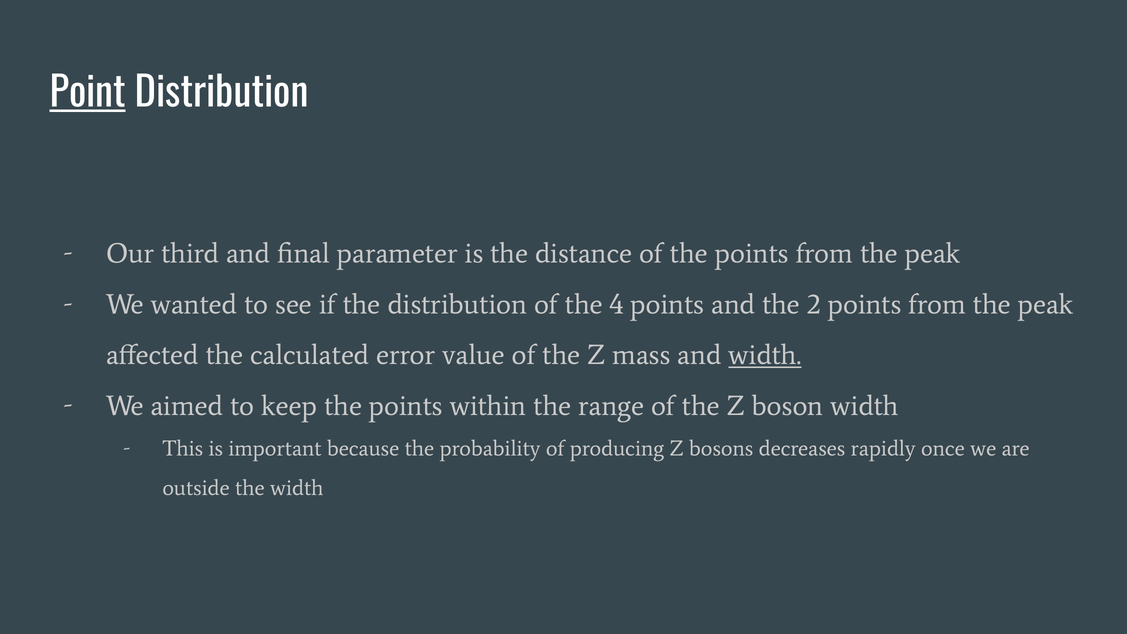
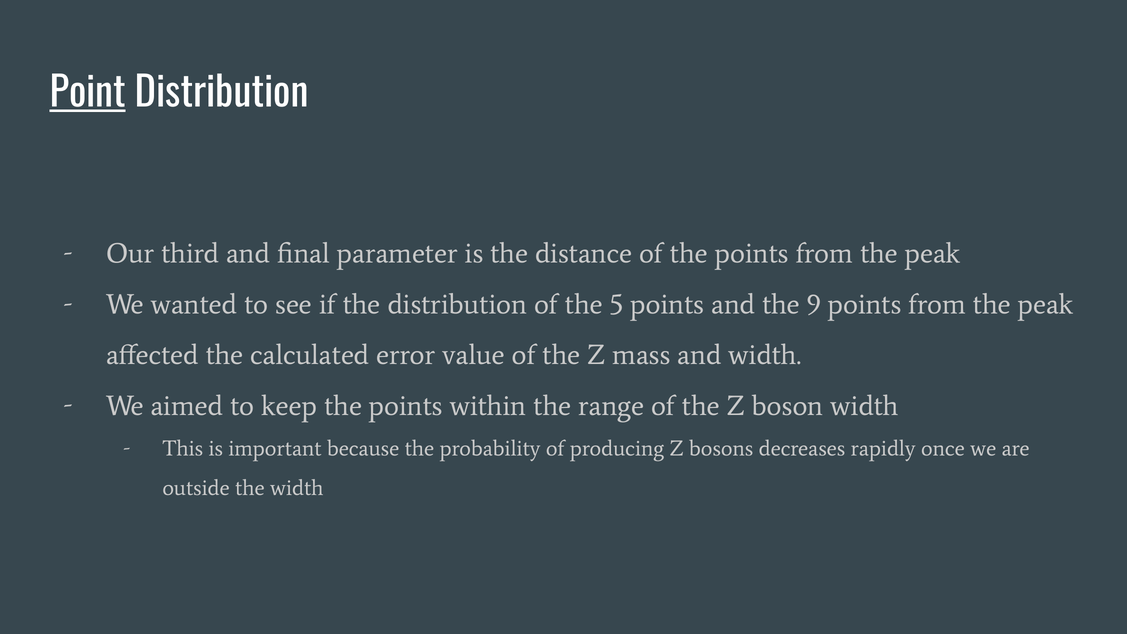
4: 4 -> 5
2: 2 -> 9
width at (765, 355) underline: present -> none
